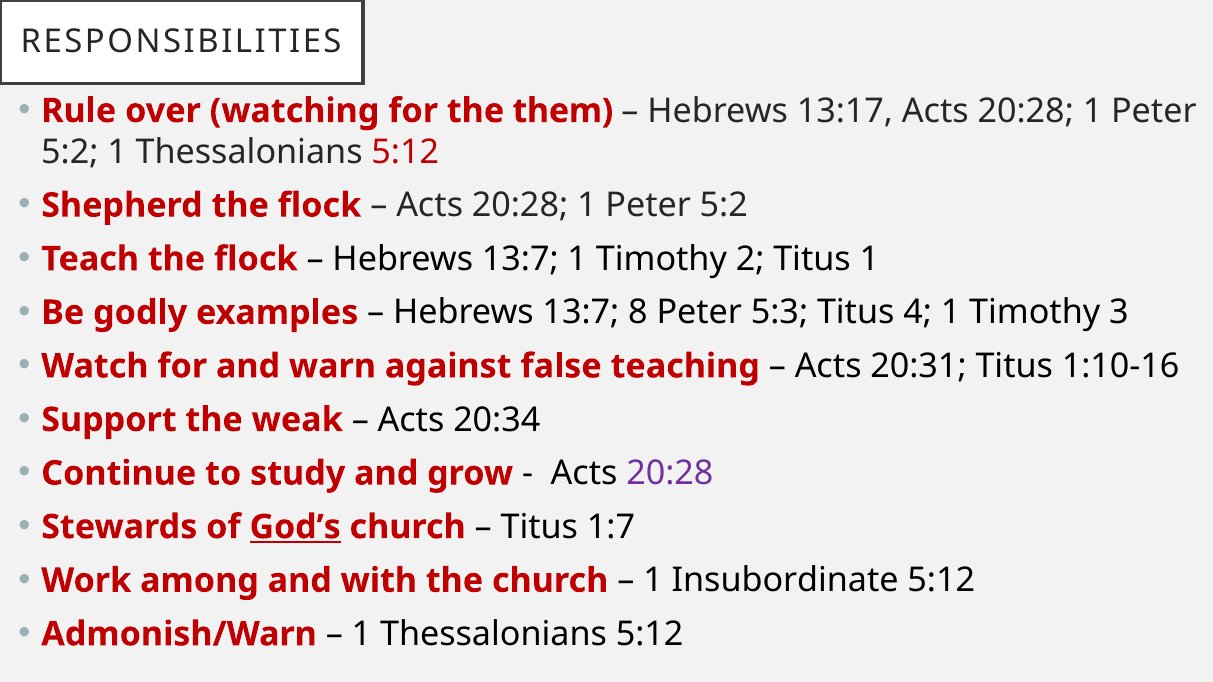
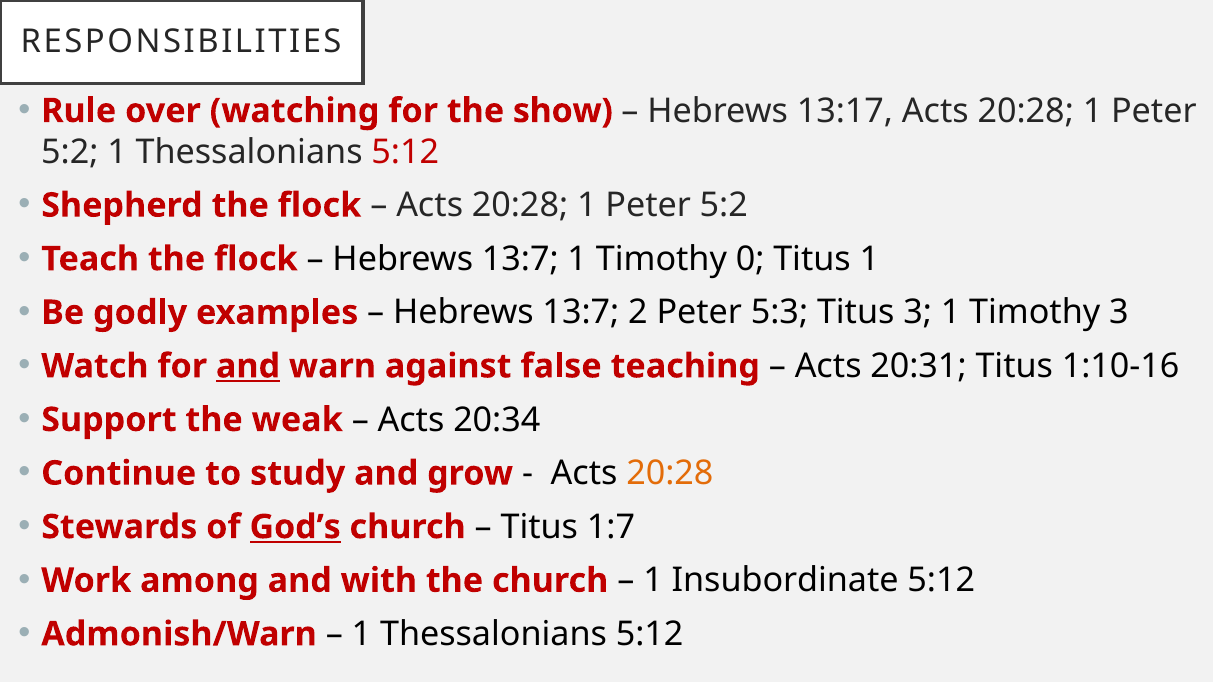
them: them -> show
2: 2 -> 0
8: 8 -> 2
Titus 4: 4 -> 3
and at (248, 366) underline: none -> present
20:28 at (670, 474) colour: purple -> orange
